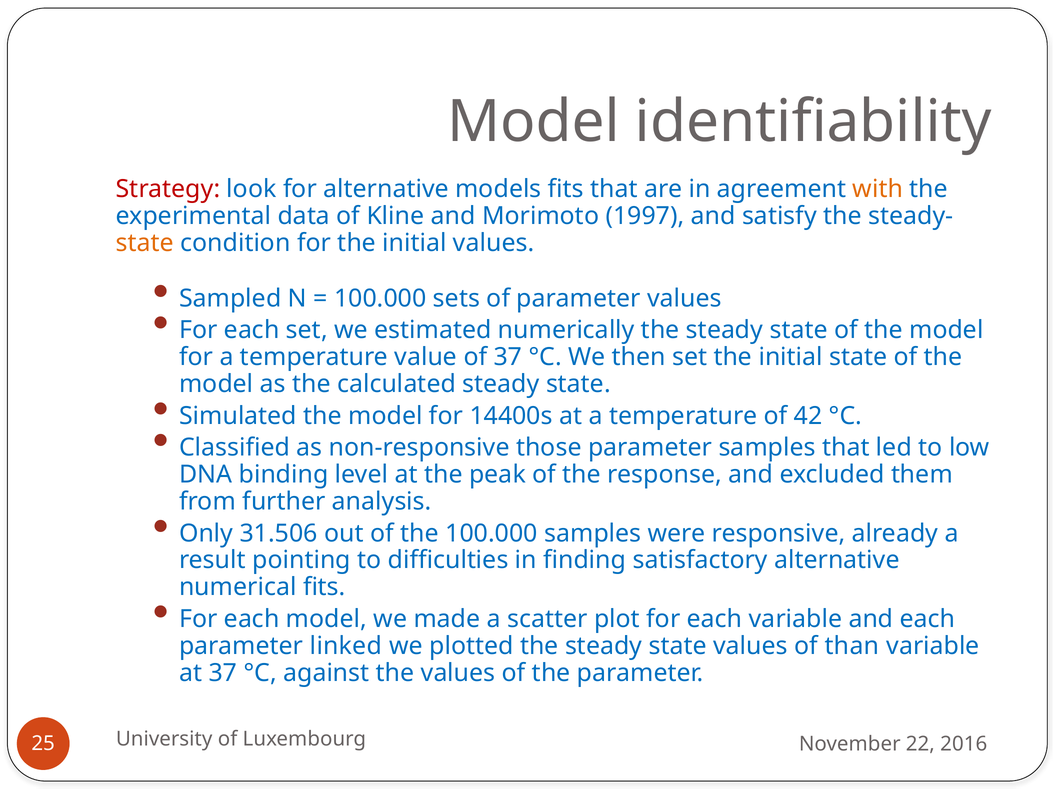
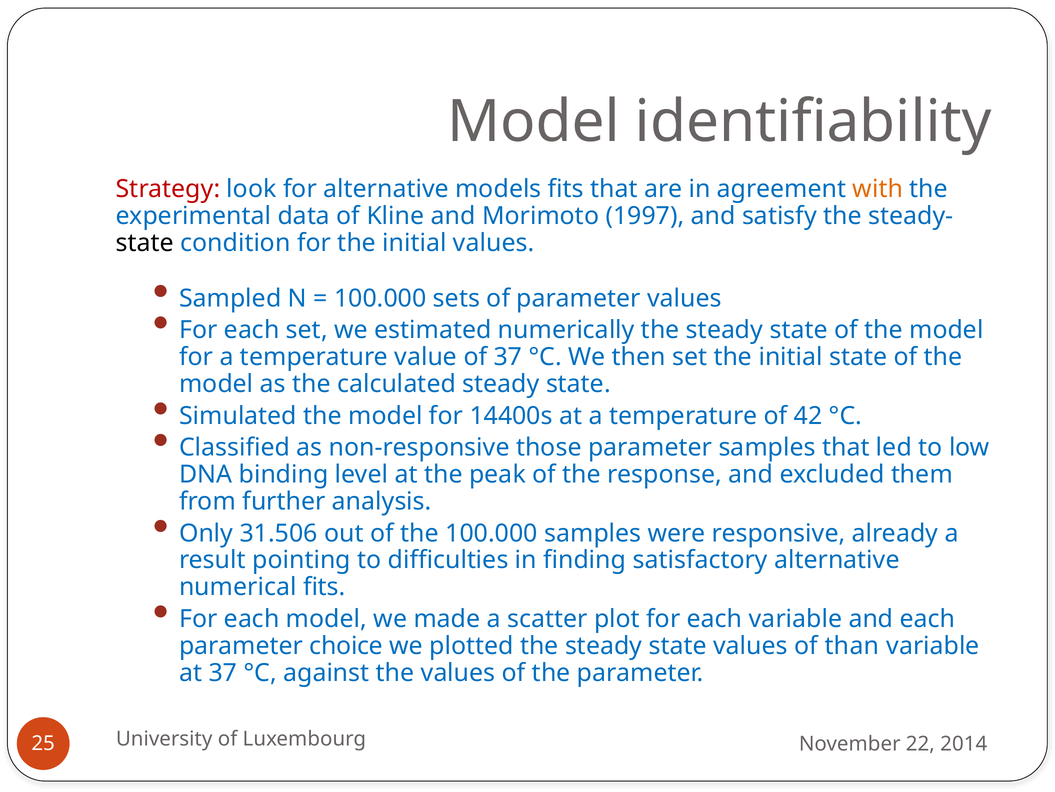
state at (145, 243) colour: orange -> black
linked: linked -> choice
2016: 2016 -> 2014
